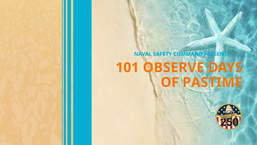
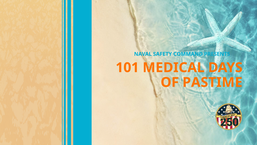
OBSERVE: OBSERVE -> MEDICAL
